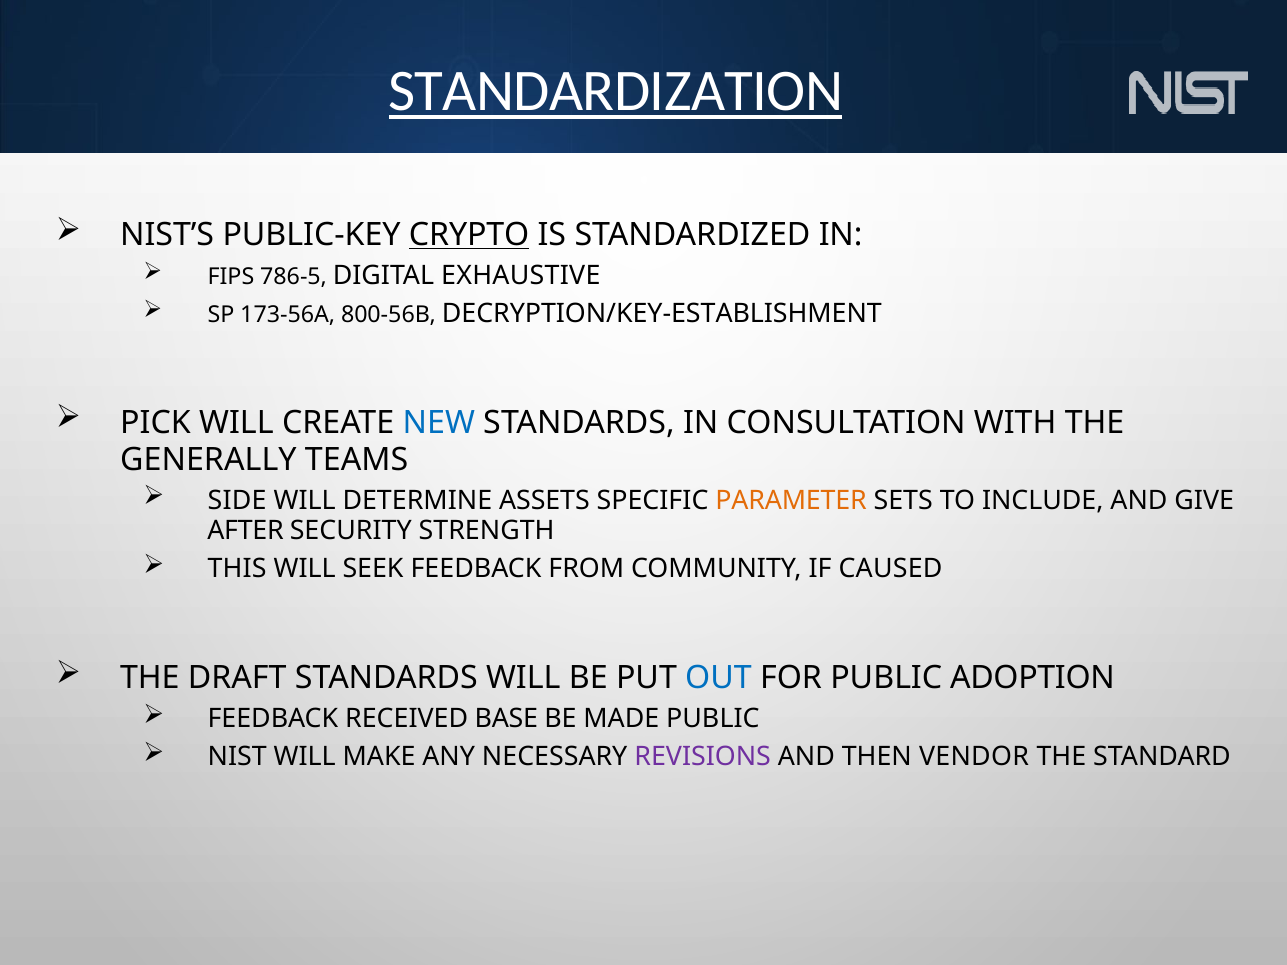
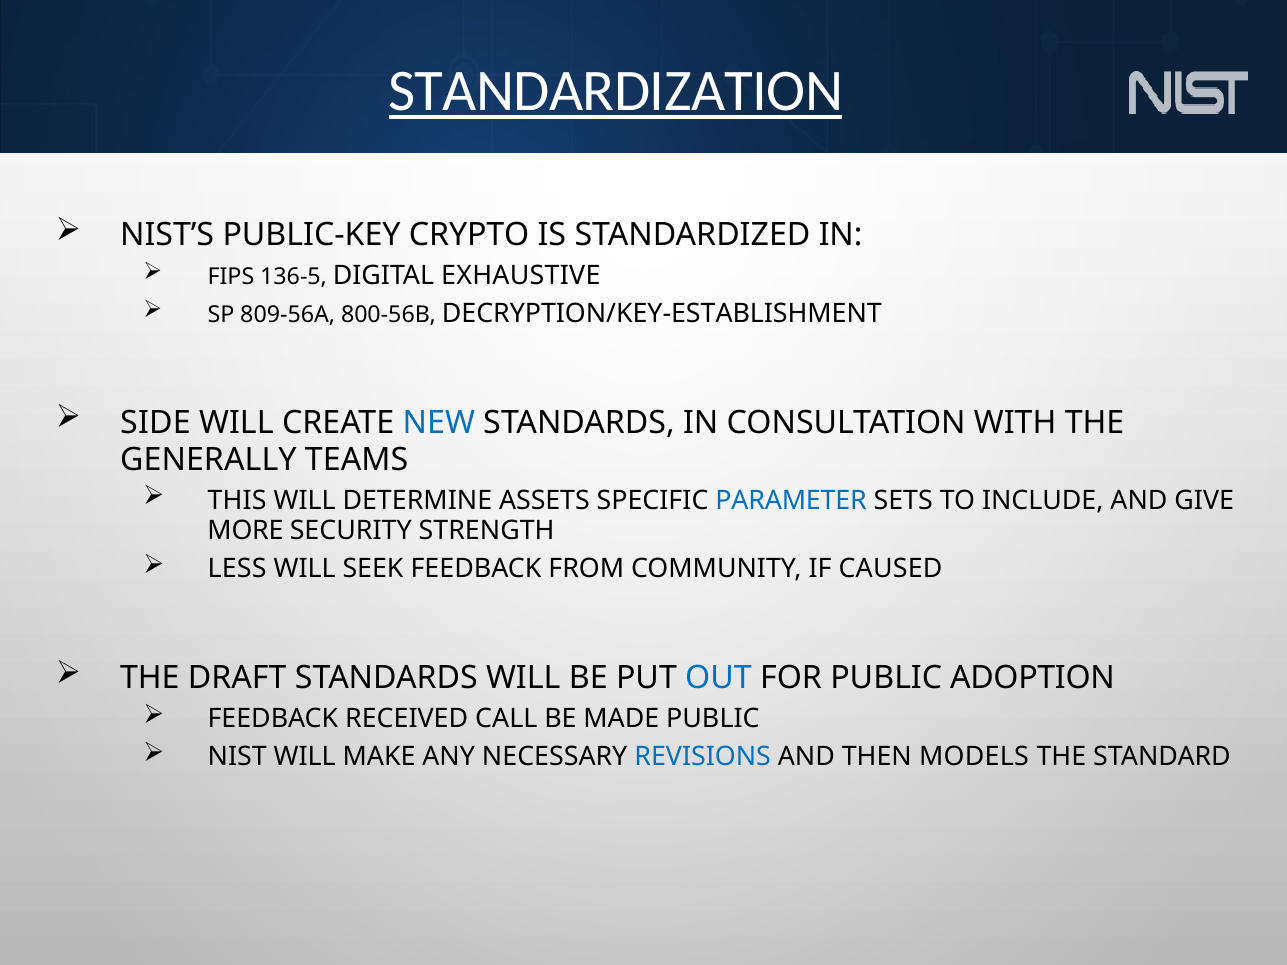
CRYPTO underline: present -> none
786-5: 786-5 -> 136-5
173-56A: 173-56A -> 809-56A
PICK: PICK -> SIDE
SIDE: SIDE -> THIS
PARAMETER colour: orange -> blue
AFTER: AFTER -> MORE
THIS: THIS -> LESS
BASE: BASE -> CALL
REVISIONS colour: purple -> blue
VENDOR: VENDOR -> MODELS
